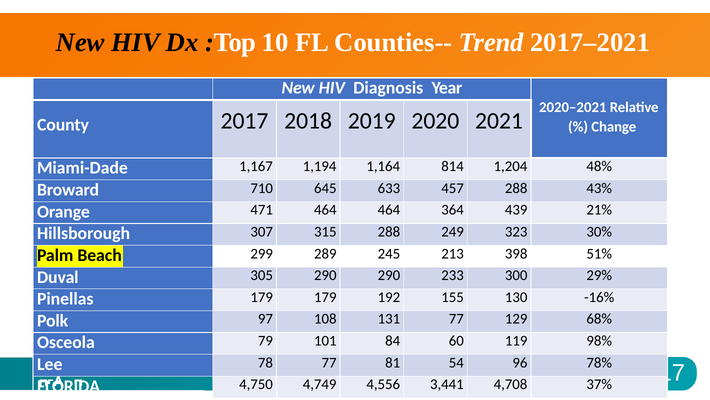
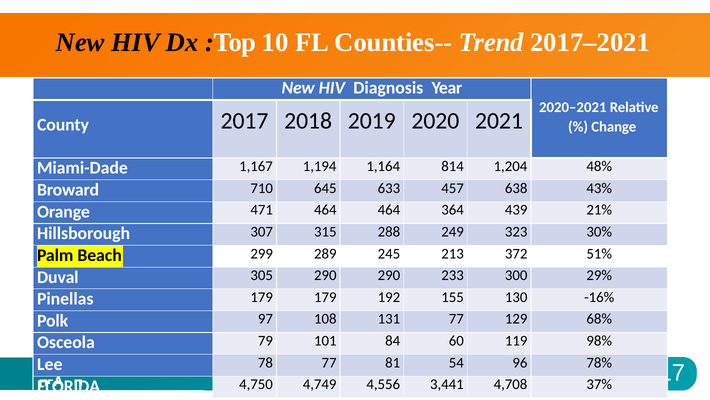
457 288: 288 -> 638
398: 398 -> 372
